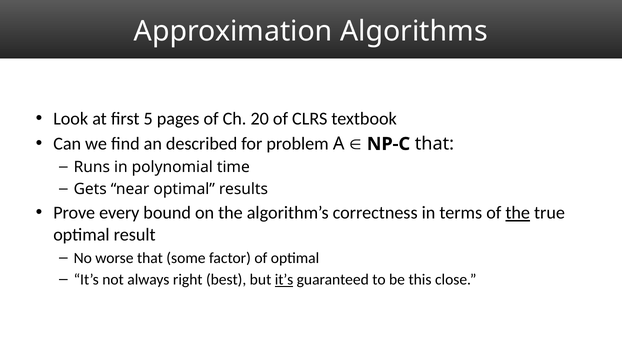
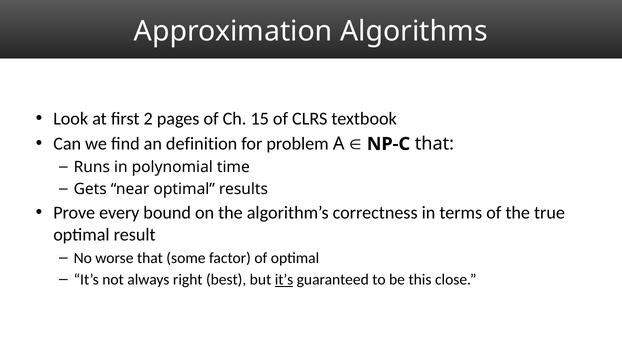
5: 5 -> 2
20: 20 -> 15
described: described -> definition
the at (518, 213) underline: present -> none
